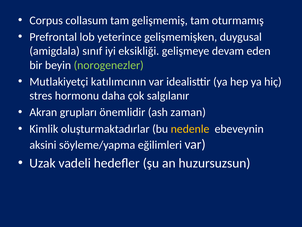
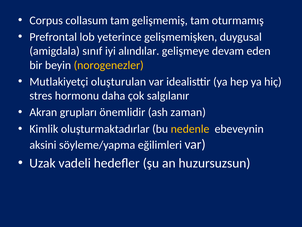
eksikliği: eksikliği -> alındılar
norogenezler colour: light green -> yellow
katılımcının: katılımcının -> oluşturulan
